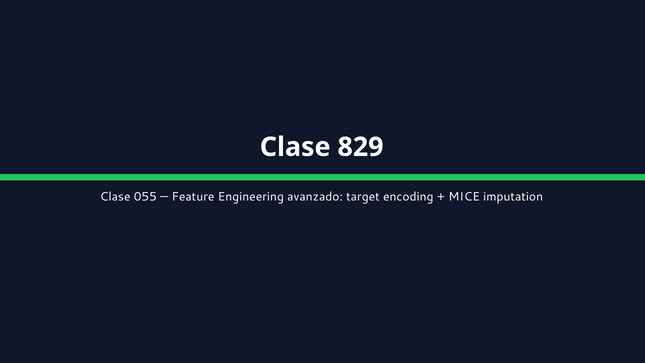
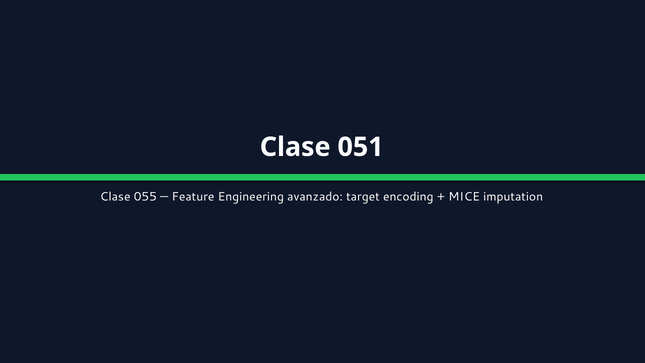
829: 829 -> 051
